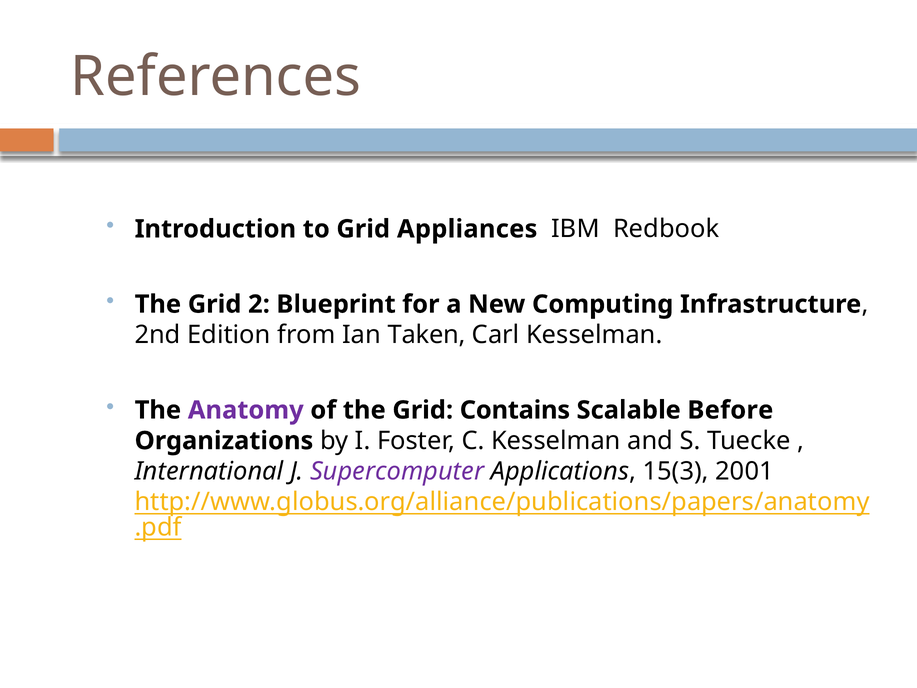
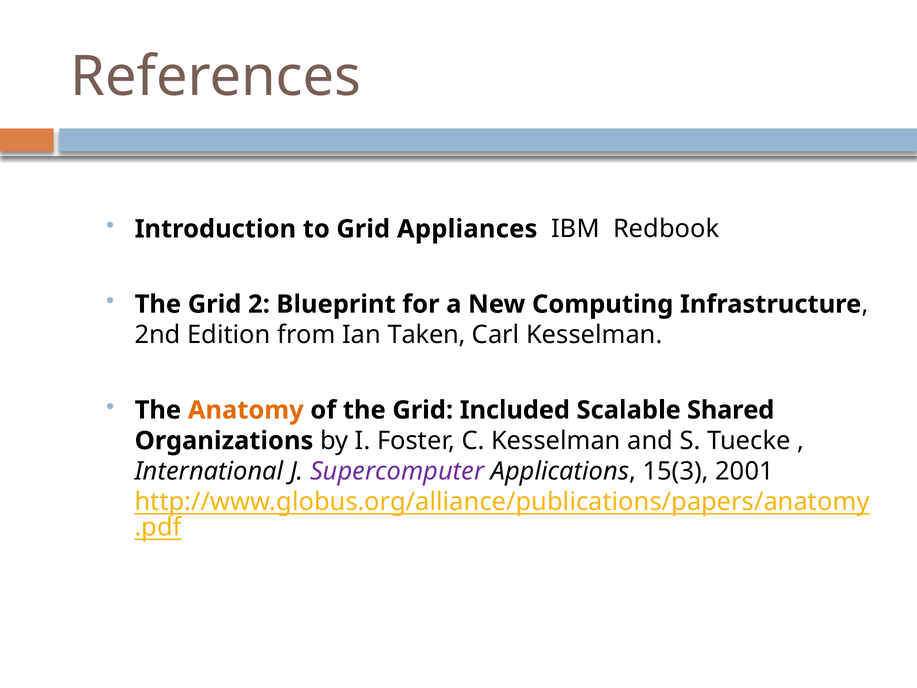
Anatomy colour: purple -> orange
Contains: Contains -> Included
Before: Before -> Shared
